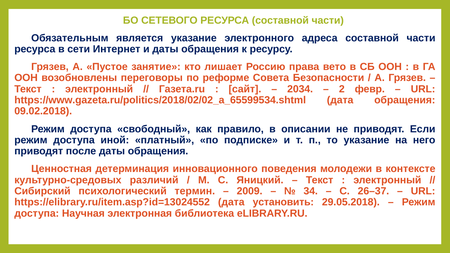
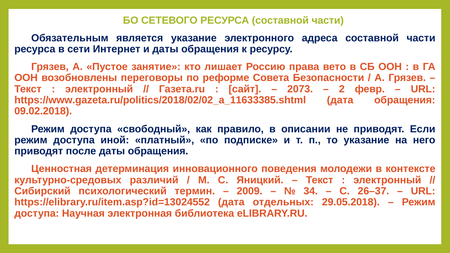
2034: 2034 -> 2073
https://www.gazeta.ru/politics/2018/02/02_a_65599534.shtml: https://www.gazeta.ru/politics/2018/02/02_a_65599534.shtml -> https://www.gazeta.ru/politics/2018/02/02_a_11633385.shtml
установить: установить -> отдельных
